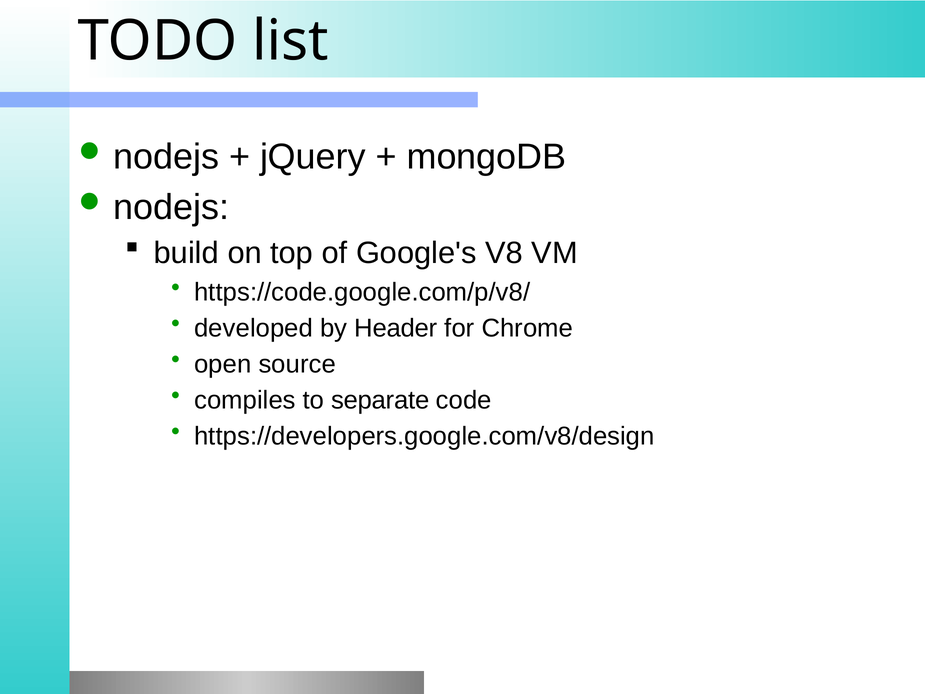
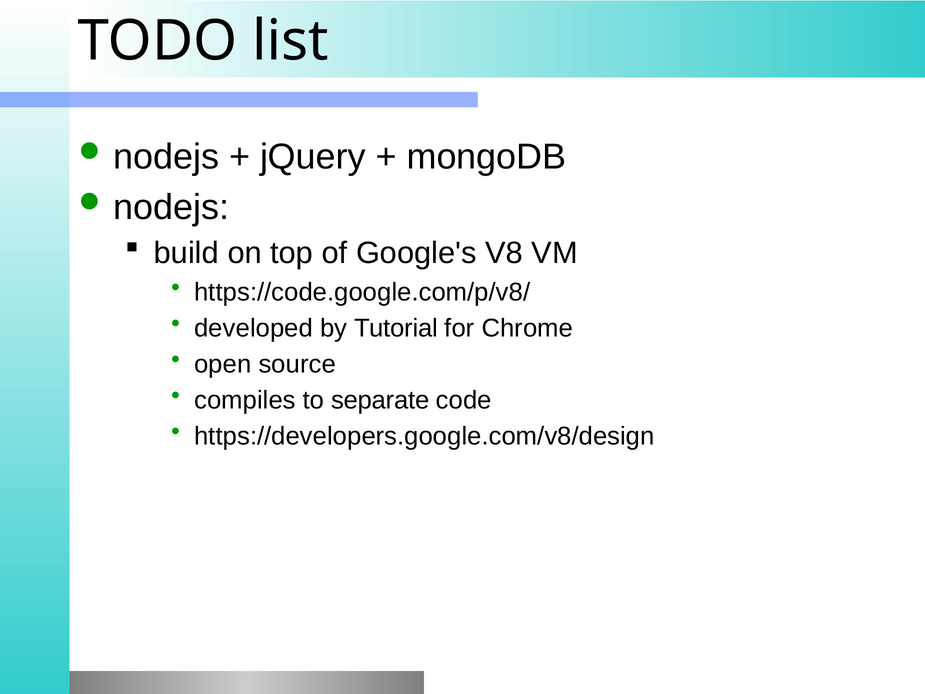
Header: Header -> Tutorial
